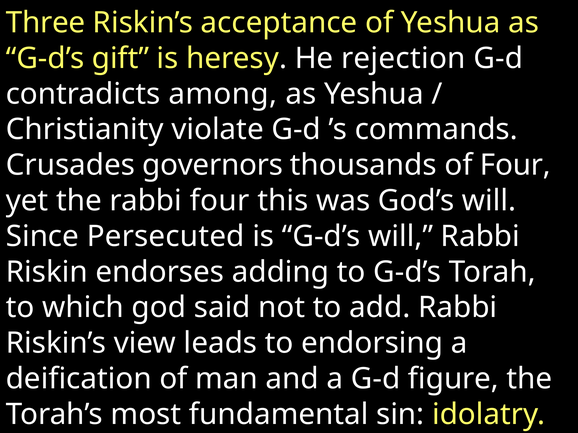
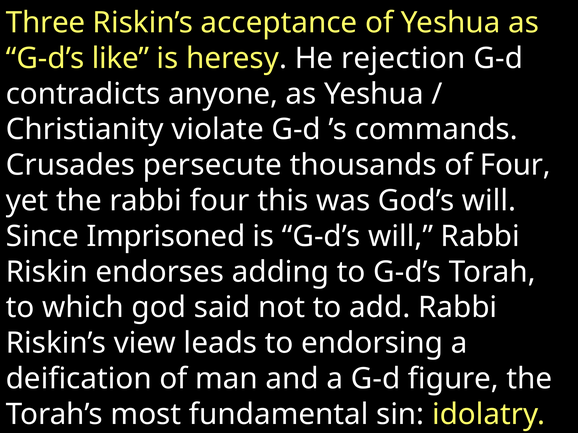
gift: gift -> like
among: among -> anyone
governors: governors -> persecute
Persecuted: Persecuted -> Imprisoned
